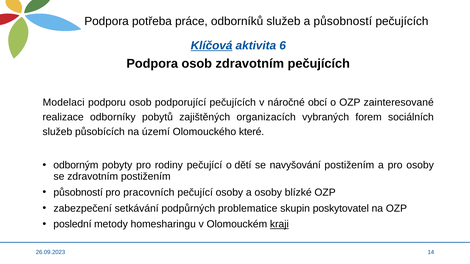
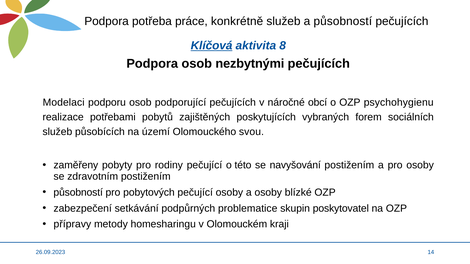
odborníků: odborníků -> konkrétně
6: 6 -> 8
osob zdravotním: zdravotním -> nezbytnými
zainteresované: zainteresované -> psychohygienu
odborníky: odborníky -> potřebami
organizacích: organizacích -> poskytujících
které: které -> svou
odborným: odborným -> zaměřeny
dětí: dětí -> této
pracovních: pracovních -> pobytových
poslední: poslední -> přípravy
kraji underline: present -> none
